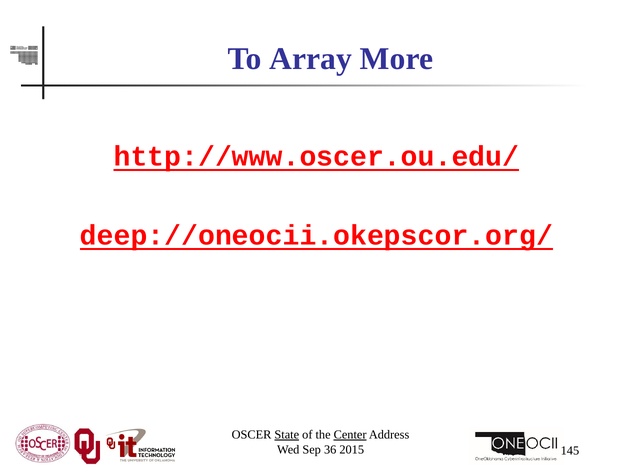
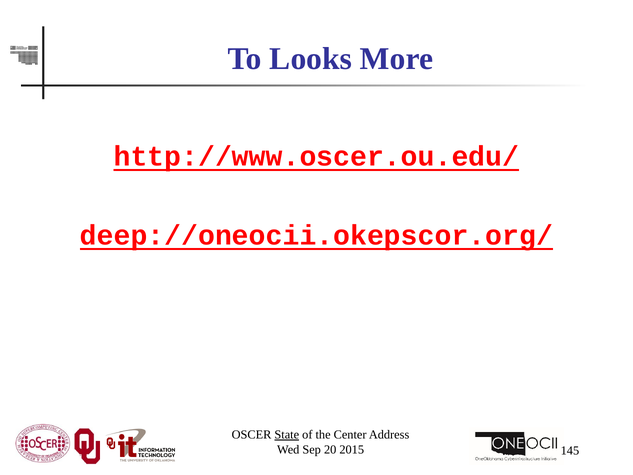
Array: Array -> Looks
Center underline: present -> none
36: 36 -> 20
